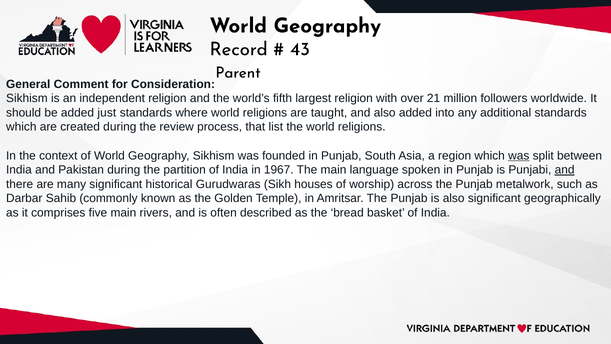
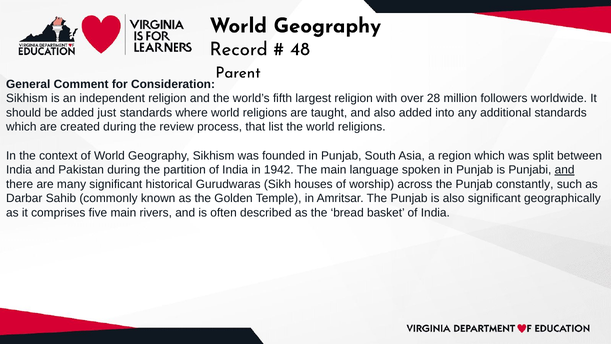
43: 43 -> 48
21: 21 -> 28
was at (519, 155) underline: present -> none
1967: 1967 -> 1942
metalwork: metalwork -> constantly
